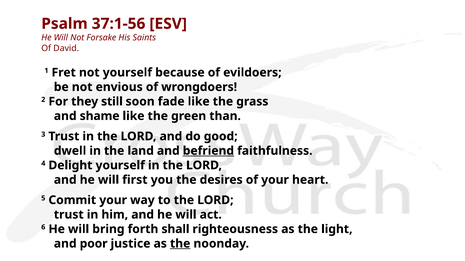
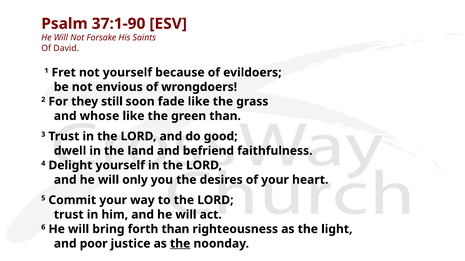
37:1-56: 37:1-56 -> 37:1-90
shame: shame -> whose
befriend underline: present -> none
first: first -> only
forth shall: shall -> than
